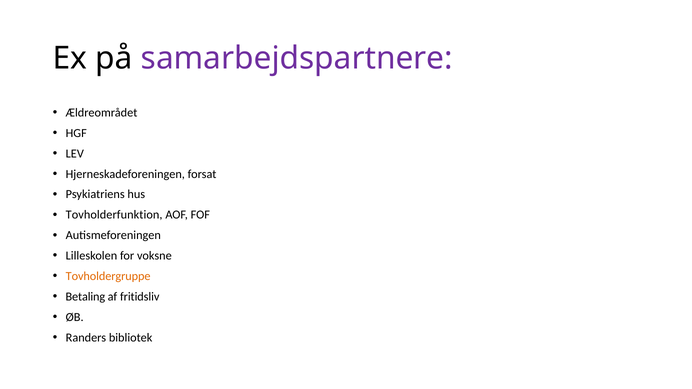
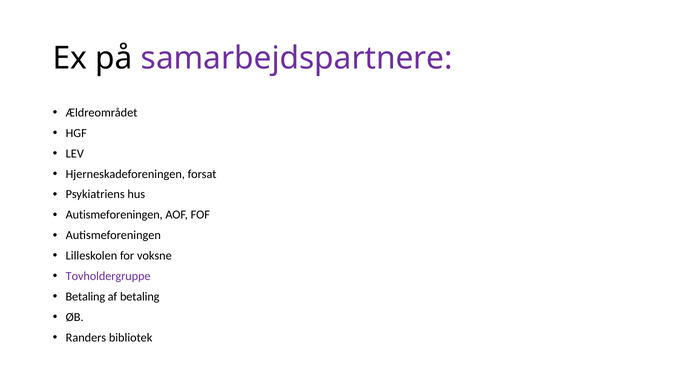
Tovholderfunktion at (114, 215): Tovholderfunktion -> Autismeforeningen
Tovholdergruppe colour: orange -> purple
af fritidsliv: fritidsliv -> betaling
